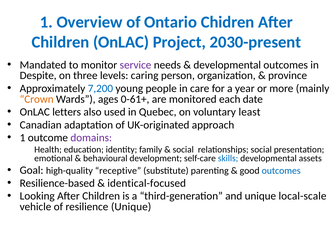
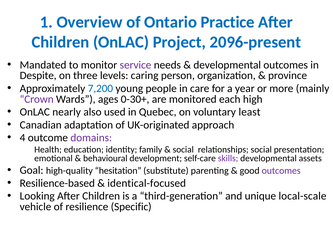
Chidren: Chidren -> Practice
2030-present: 2030-present -> 2096-present
Crown colour: orange -> purple
0-61+: 0-61+ -> 0-30+
date: date -> high
letters: letters -> nearly
1 at (23, 138): 1 -> 4
skills colour: blue -> purple
receptive: receptive -> hesitation
outcomes at (281, 171) colour: blue -> purple
resilience Unique: Unique -> Specific
